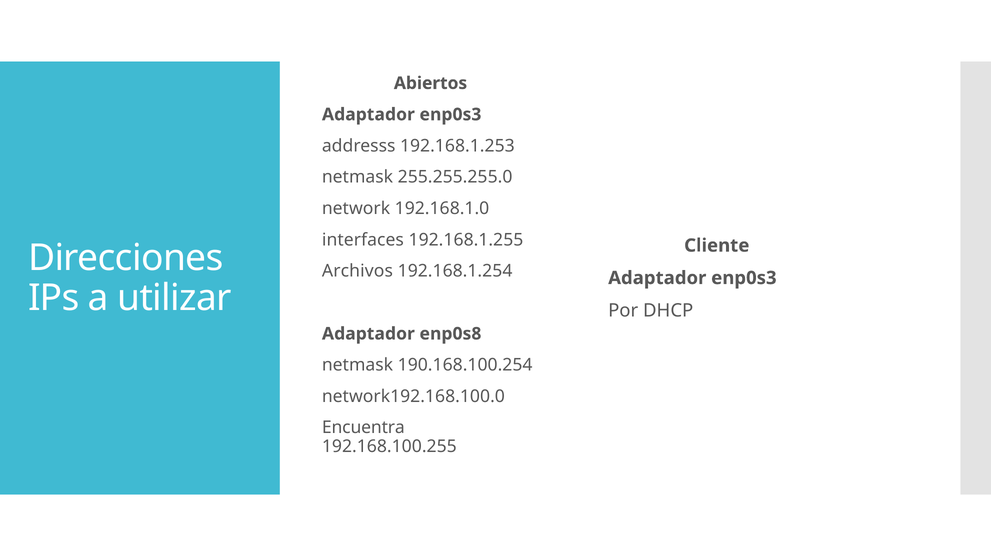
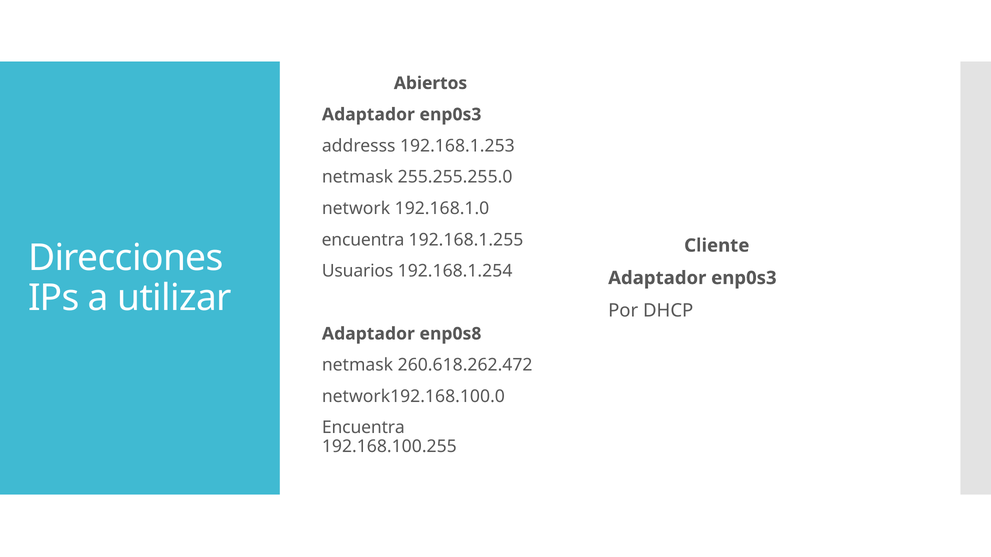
interfaces at (363, 240): interfaces -> encuentra
Archivos: Archivos -> Usuarios
190.168.100.254: 190.168.100.254 -> 260.618.262.472
